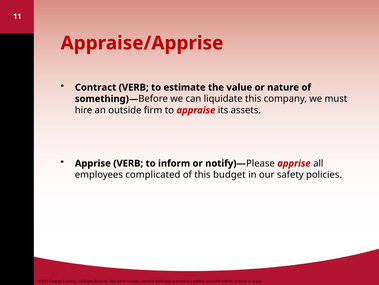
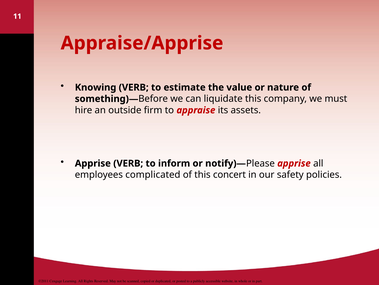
Contract: Contract -> Knowing
budget: budget -> concert
